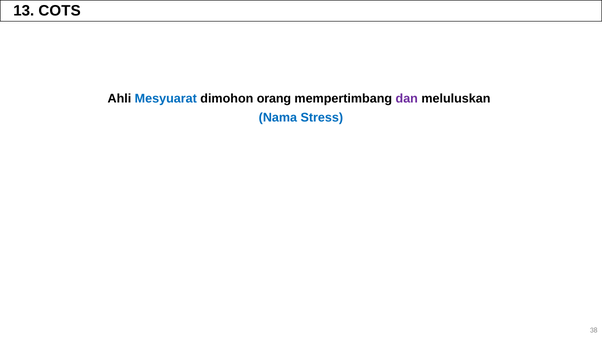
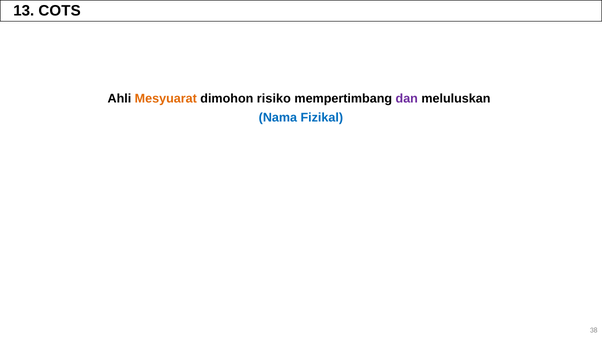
Mesyuarat colour: blue -> orange
orang: orang -> risiko
Stress: Stress -> Fizikal
